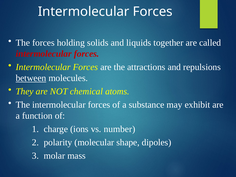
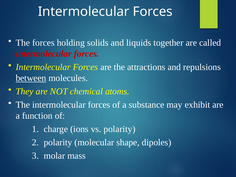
vs number: number -> polarity
